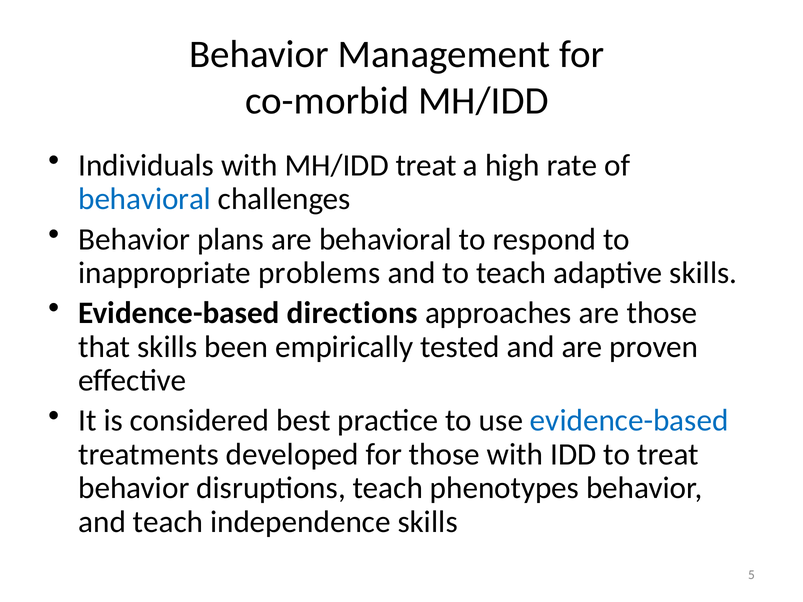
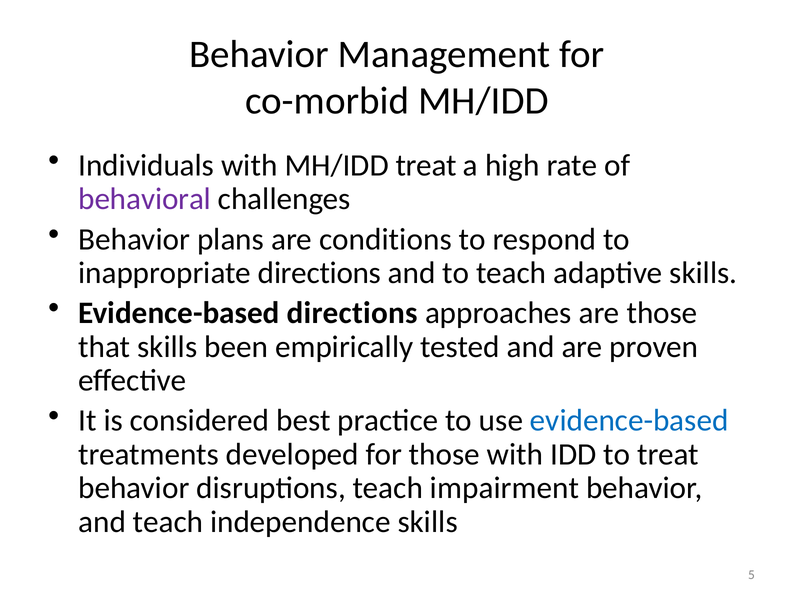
behavioral at (145, 199) colour: blue -> purple
are behavioral: behavioral -> conditions
inappropriate problems: problems -> directions
phenotypes: phenotypes -> impairment
